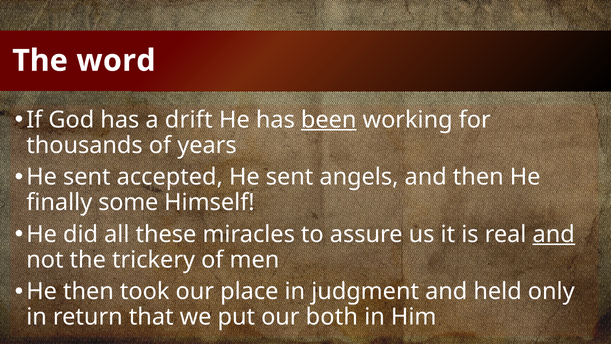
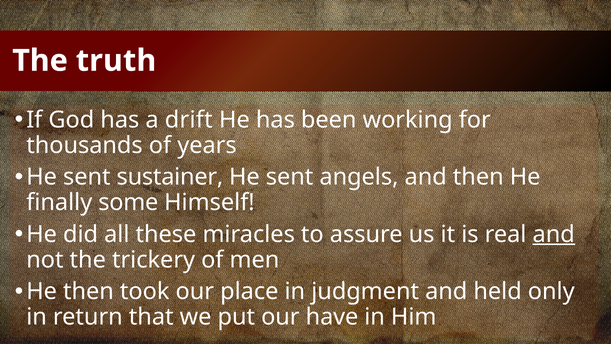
word: word -> truth
been underline: present -> none
accepted: accepted -> sustainer
both: both -> have
